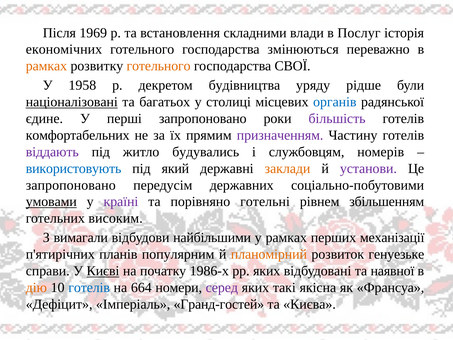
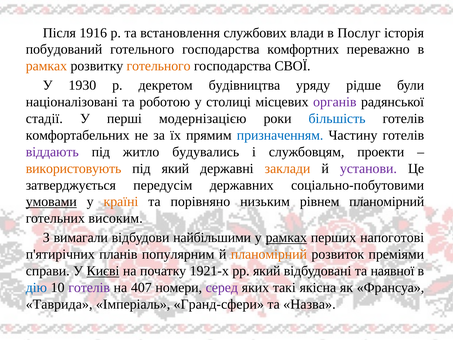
1969: 1969 -> 1916
складними: складними -> службових
економічних: економічних -> побудований
змінюються: змінюються -> комфортних
1958: 1958 -> 1930
націоналізовані underline: present -> none
багатьох: багатьох -> роботою
органів colour: blue -> purple
єдине: єдине -> стадії
перші запропоновано: запропоновано -> модернізацією
більшість colour: purple -> blue
призначенням colour: purple -> blue
номерів: номерів -> проекти
використовують colour: blue -> orange
запропоновано at (71, 185): запропоновано -> затверджується
країні colour: purple -> orange
готельні: готельні -> низьким
рівнем збільшенням: збільшенням -> планомірний
рамках at (286, 238) underline: none -> present
механізації: механізації -> напоготові
генуезьке: генуезьке -> преміями
1986-х: 1986-х -> 1921-х
рр яких: яких -> який
дію colour: orange -> blue
готелів at (89, 287) colour: blue -> purple
664: 664 -> 407
Дефіцит: Дефіцит -> Таврида
Гранд-гостей: Гранд-гостей -> Гранд-сфери
Києва: Києва -> Назва
